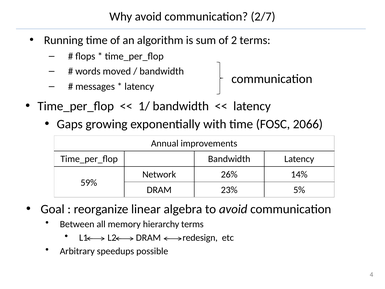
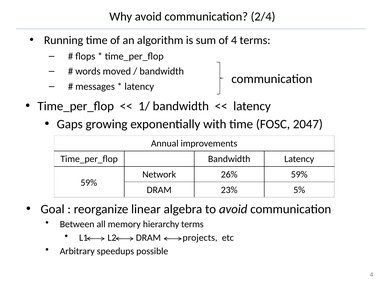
2/7: 2/7 -> 2/4
of 2: 2 -> 4
2066: 2066 -> 2047
26% 14%: 14% -> 59%
redesign: redesign -> projects
